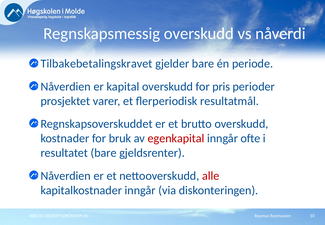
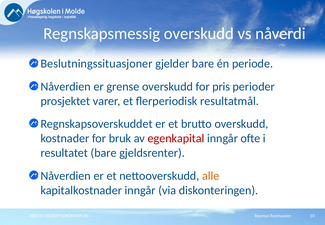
Tilbakebetalingskravet: Tilbakebetalingskravet -> Beslutningssituasjoner
kapital: kapital -> grense
alle colour: red -> orange
